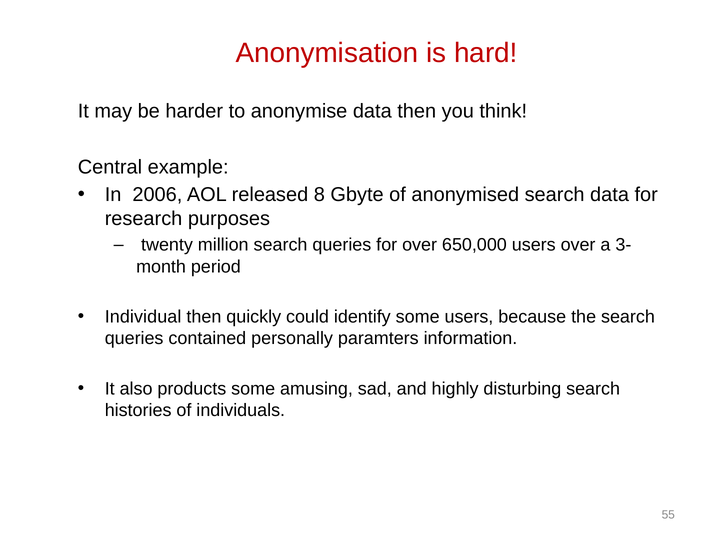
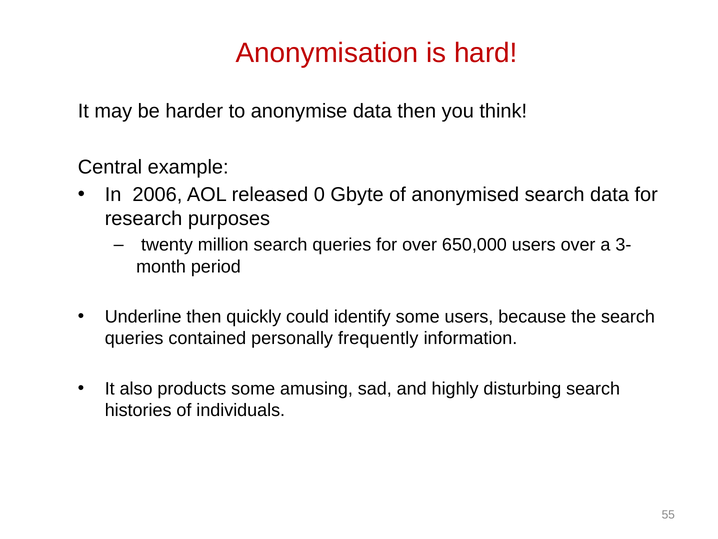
8: 8 -> 0
Individual: Individual -> Underline
paramters: paramters -> frequently
